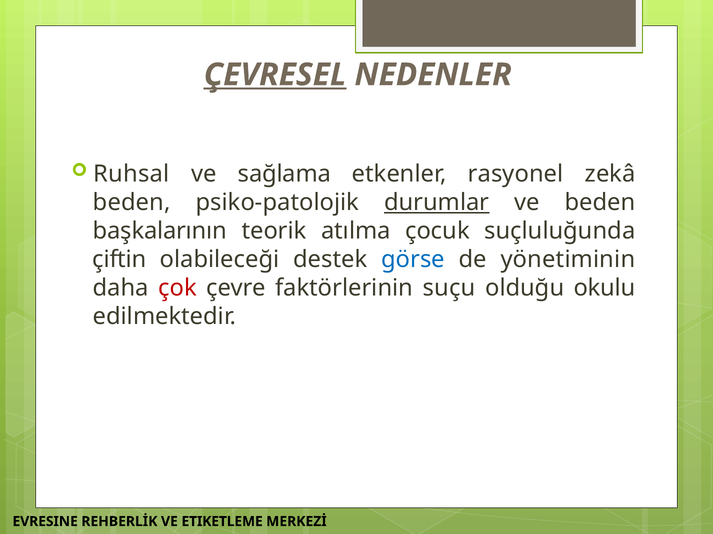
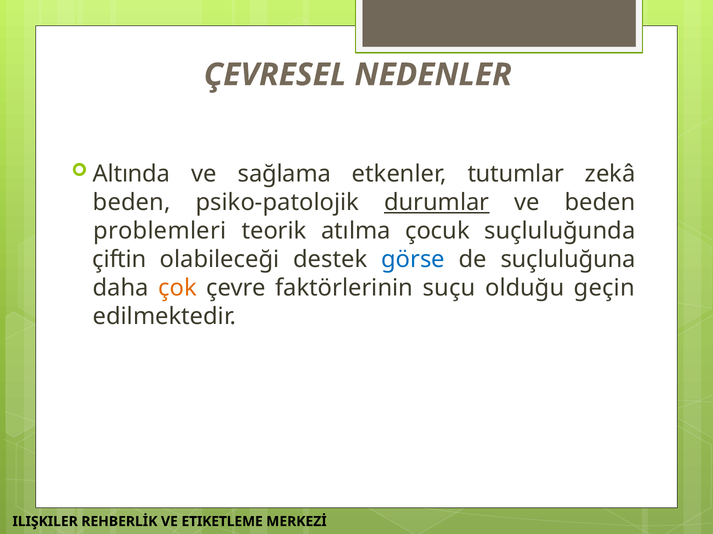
ÇEVRESEL underline: present -> none
Ruhsal: Ruhsal -> Altında
rasyonel: rasyonel -> tutumlar
başkalarının: başkalarının -> problemleri
yönetiminin: yönetiminin -> suçluluğuna
çok colour: red -> orange
okulu: okulu -> geçin
EVRESINE: EVRESINE -> ILIŞKILER
